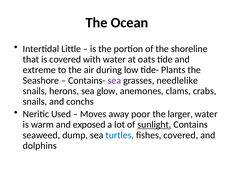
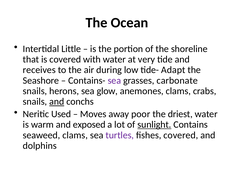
oats: oats -> very
extreme: extreme -> receives
Plants: Plants -> Adapt
needlelike: needlelike -> carbonate
and at (57, 101) underline: none -> present
larger: larger -> driest
seaweed dump: dump -> clams
turtles colour: blue -> purple
